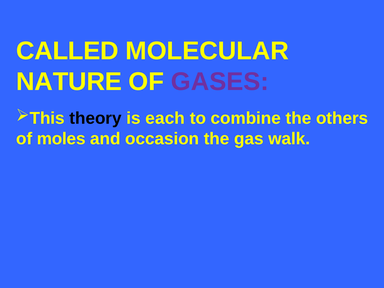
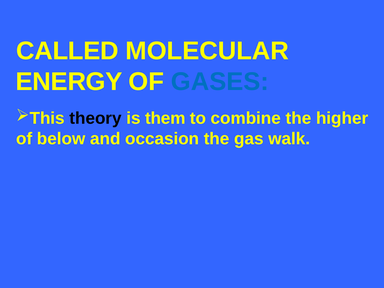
NATURE: NATURE -> ENERGY
GASES colour: purple -> blue
each: each -> them
others: others -> higher
moles: moles -> below
